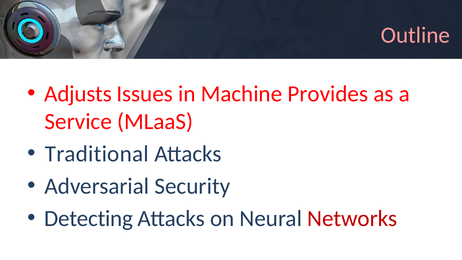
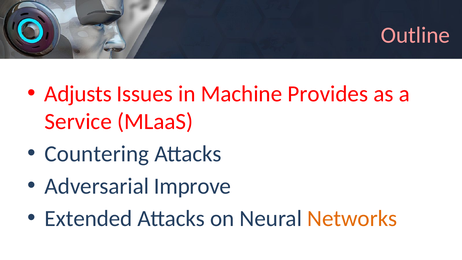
Traditional: Traditional -> Countering
Security: Security -> Improve
Detecting: Detecting -> Extended
Networks colour: red -> orange
